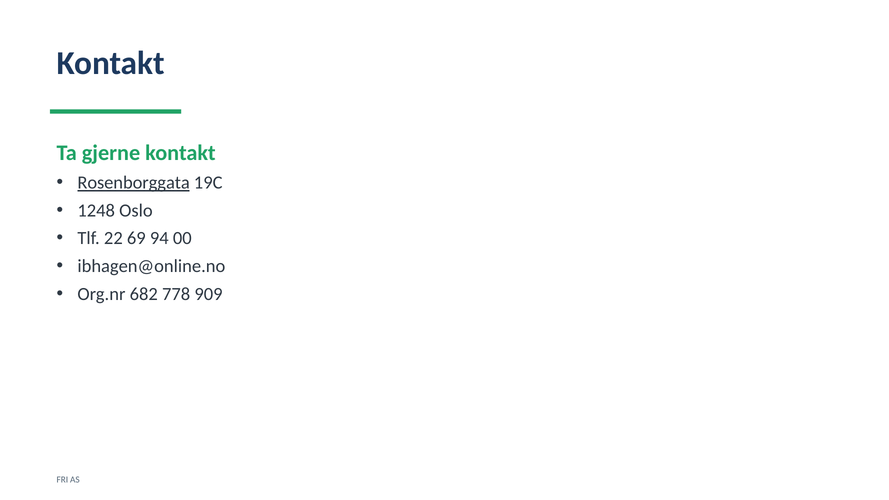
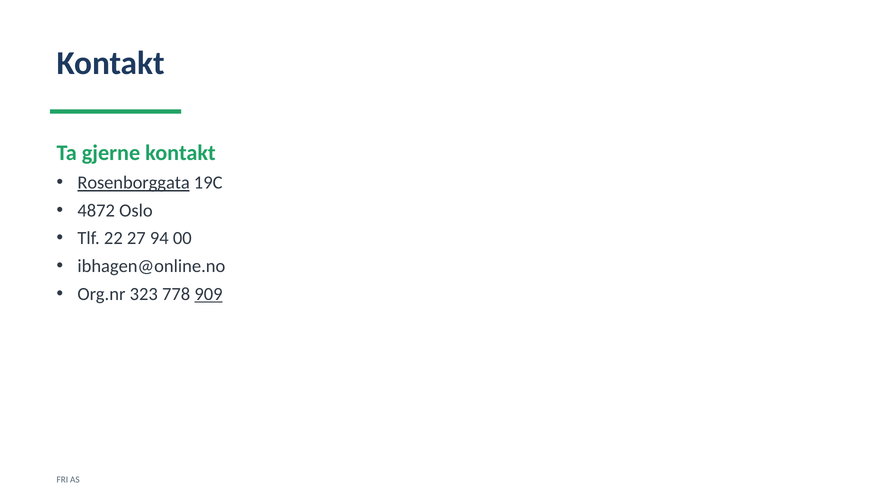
1248: 1248 -> 4872
69: 69 -> 27
682: 682 -> 323
909 underline: none -> present
